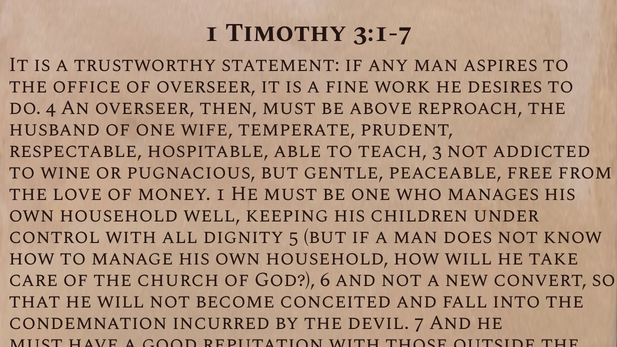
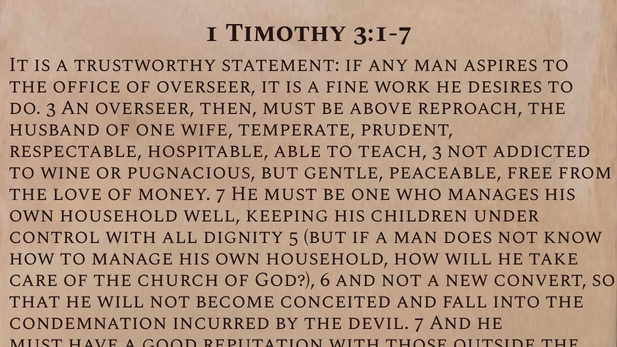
do 4: 4 -> 3
money 1: 1 -> 7
